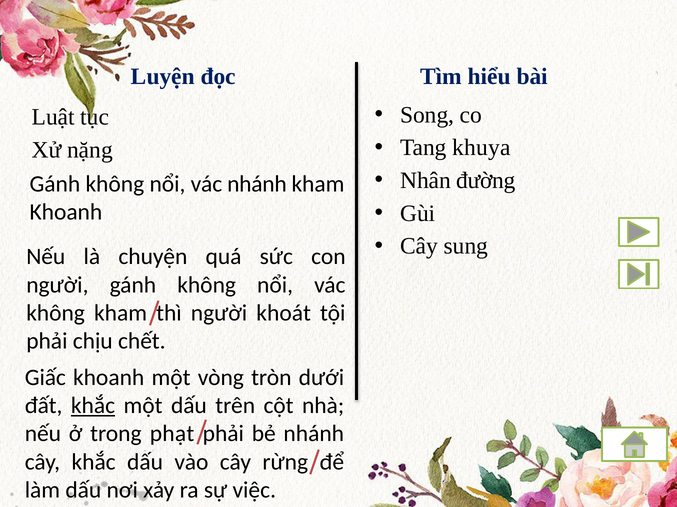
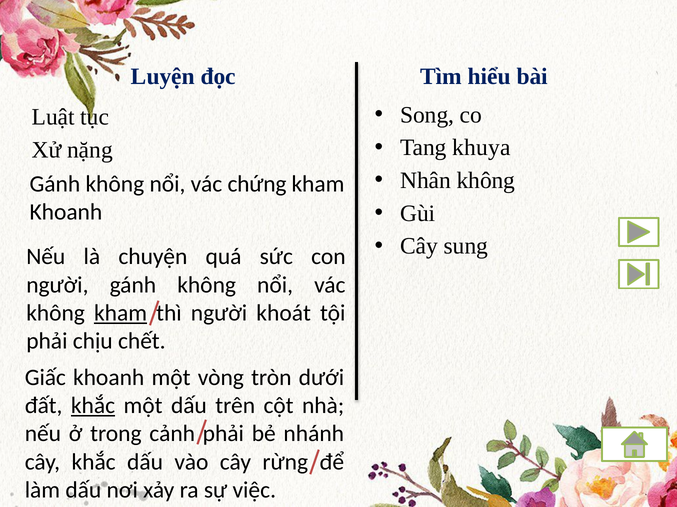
Nhân đường: đường -> không
vác nhánh: nhánh -> chứng
kham at (121, 313) underline: none -> present
phạt: phạt -> cảnh
